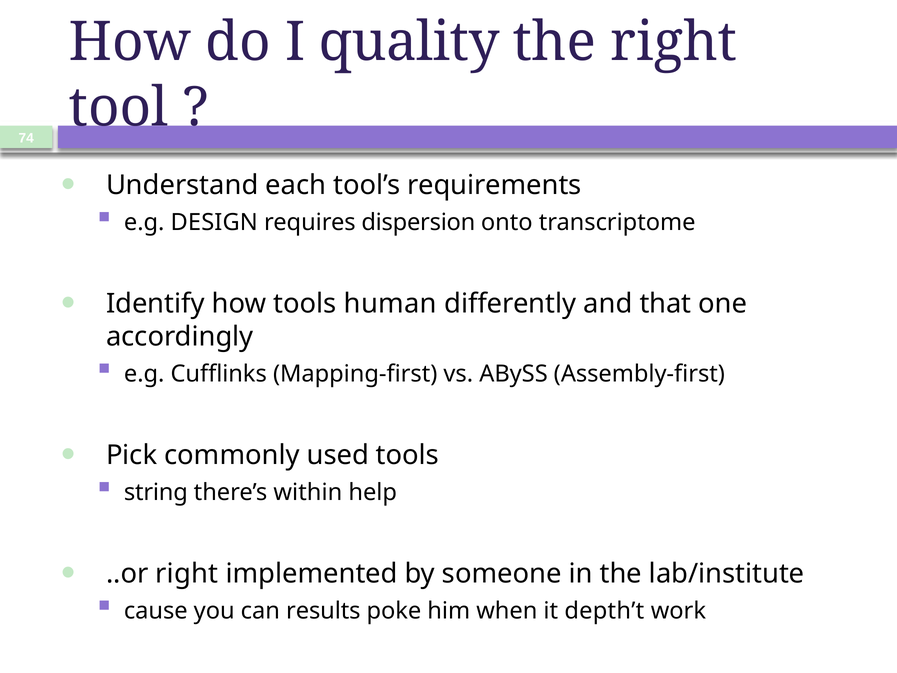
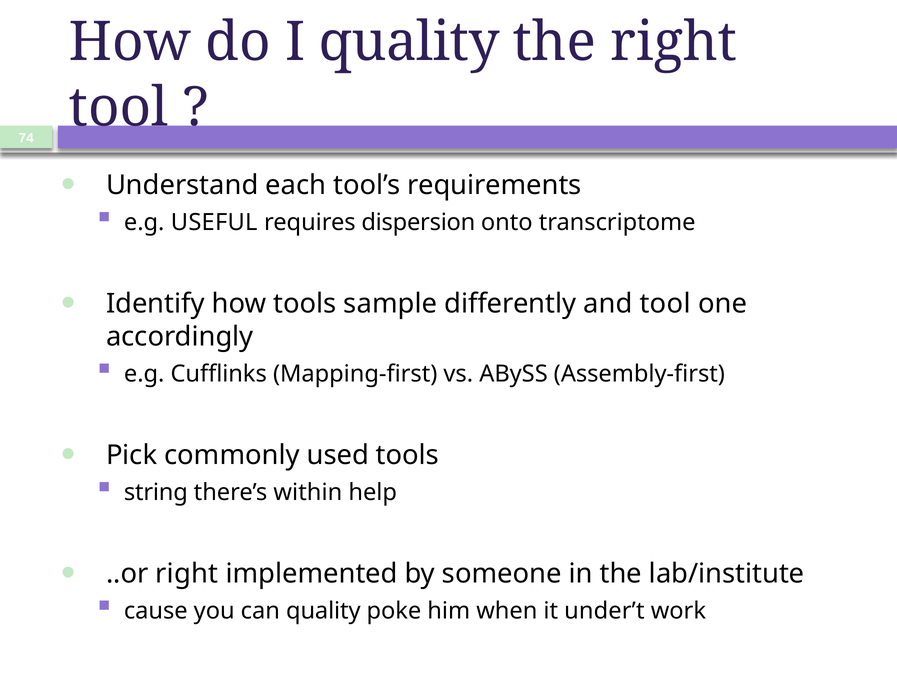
DESIGN: DESIGN -> USEFUL
human: human -> sample
and that: that -> tool
can results: results -> quality
depth’t: depth’t -> under’t
